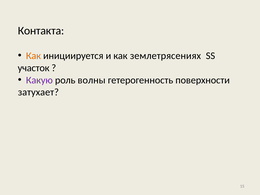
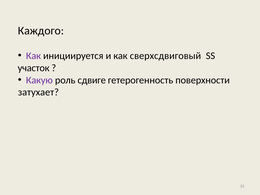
Контакта: Контакта -> Каждого
Как at (33, 56) colour: orange -> purple
землетрясениях: землетрясениях -> сверхсдвиговый
волны: волны -> сдвиге
